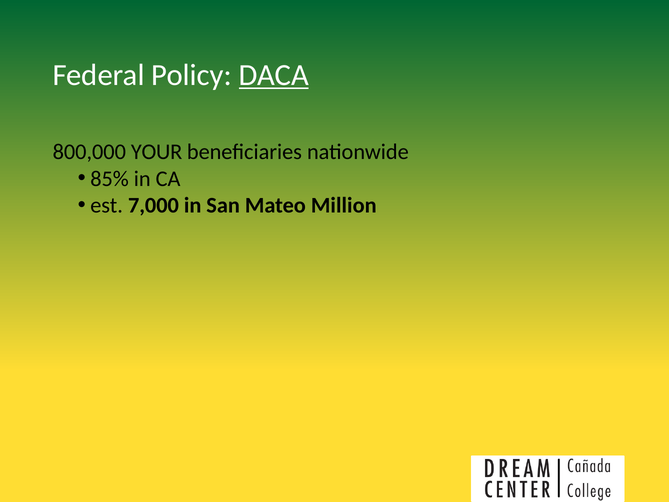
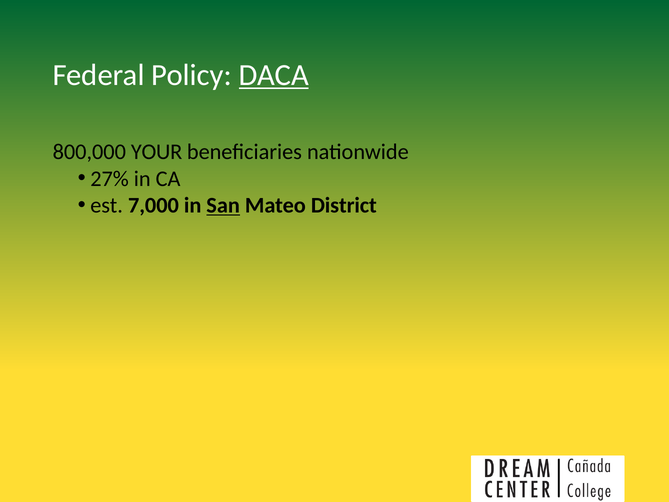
85%: 85% -> 27%
San underline: none -> present
Million: Million -> District
